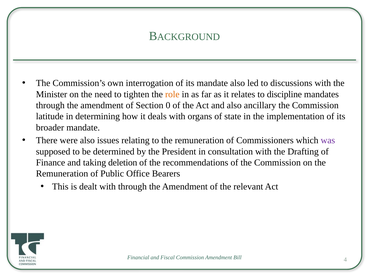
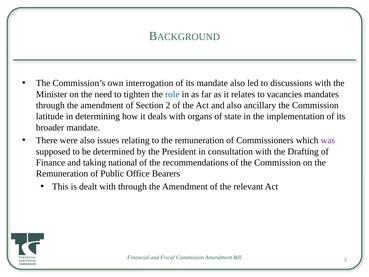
role colour: orange -> blue
discipline: discipline -> vacancies
0: 0 -> 2
deletion: deletion -> national
